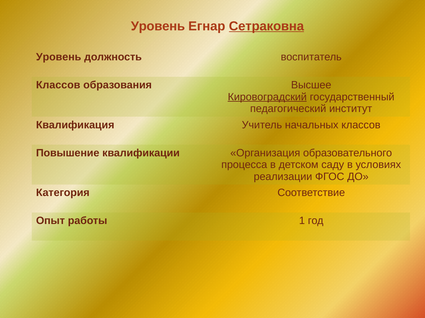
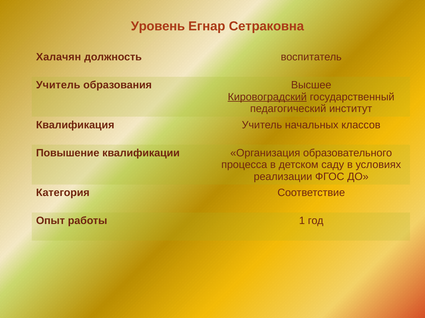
Сетраковна underline: present -> none
Уровень at (59, 57): Уровень -> Халачян
Классов at (58, 85): Классов -> Учитель
